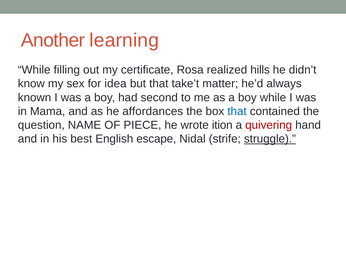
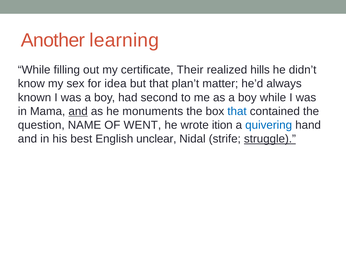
Rosa: Rosa -> Their
take’t: take’t -> plan’t
and at (78, 112) underline: none -> present
affordances: affordances -> monuments
PIECE: PIECE -> WENT
quivering colour: red -> blue
escape: escape -> unclear
